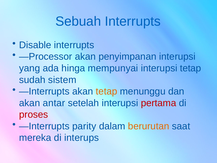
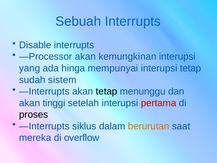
penyimpanan: penyimpanan -> kemungkinan
tetap at (107, 91) colour: orange -> black
antar: antar -> tinggi
proses colour: red -> black
parity: parity -> siklus
interups: interups -> overflow
